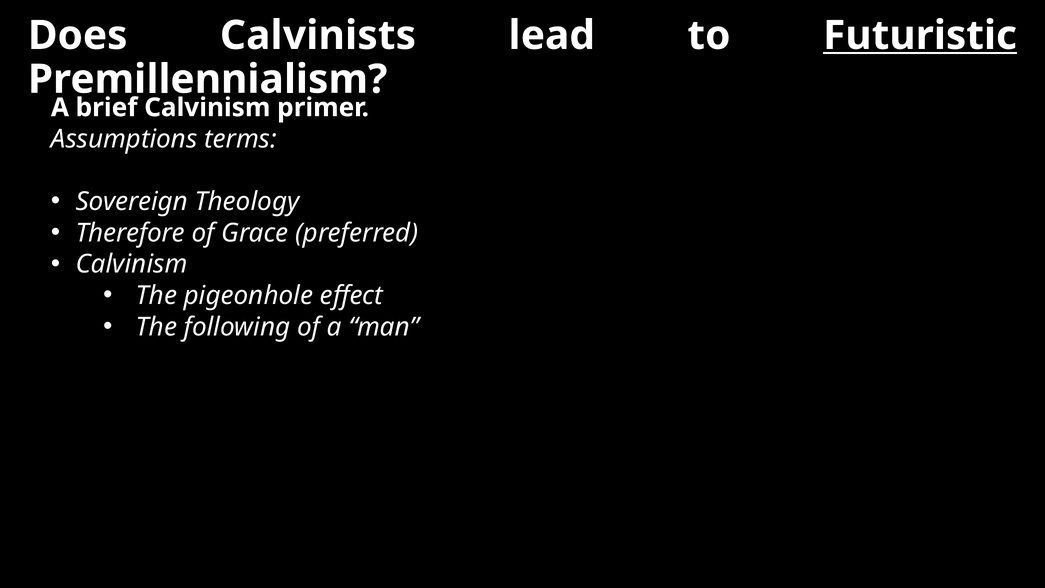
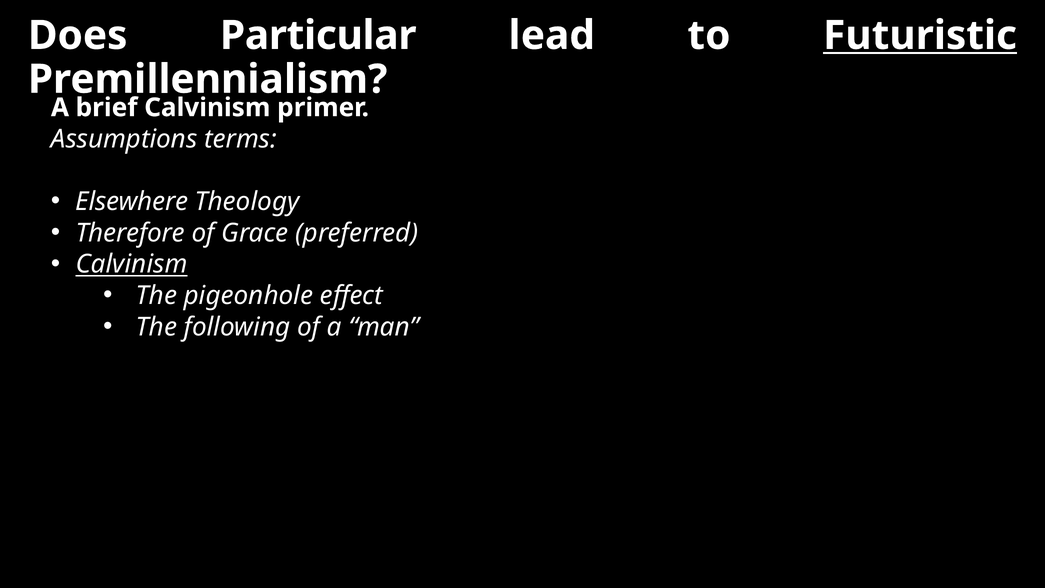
Calvinists: Calvinists -> Particular
Sovereign: Sovereign -> Elsewhere
Calvinism at (132, 264) underline: none -> present
